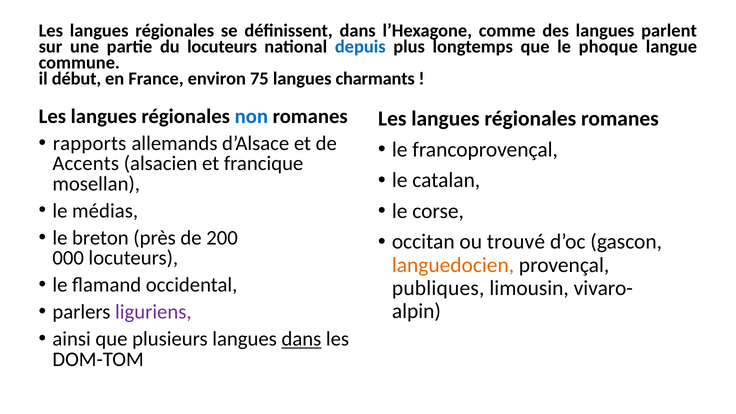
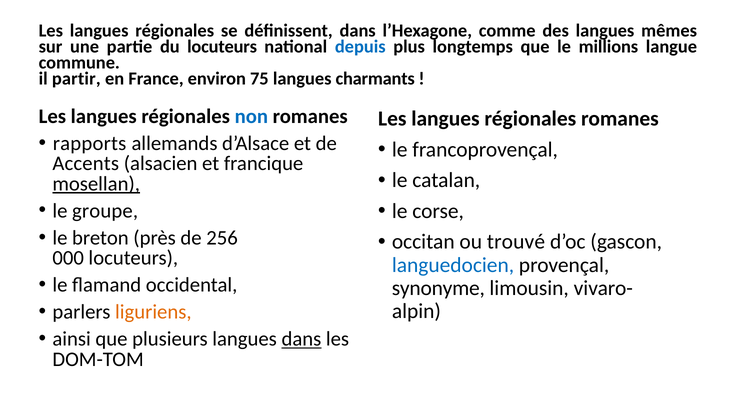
parlent: parlent -> mêmes
phoque: phoque -> millions
début: début -> partir
mosellan underline: none -> present
médias: médias -> groupe
200: 200 -> 256
languedocien colour: orange -> blue
publiques: publiques -> synonyme
liguriens colour: purple -> orange
